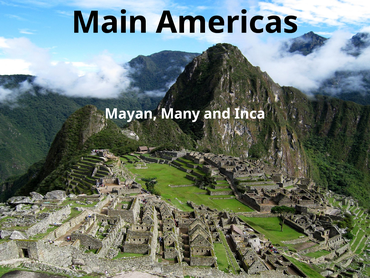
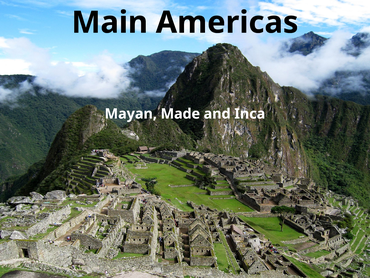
Many: Many -> Made
